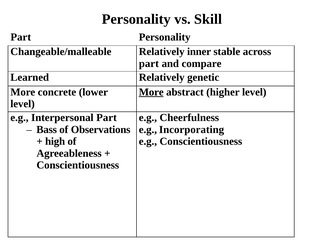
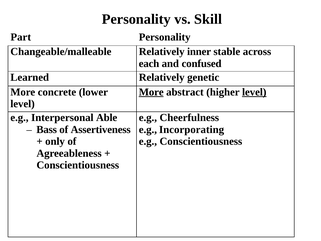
part at (149, 63): part -> each
compare: compare -> confused
level at (254, 92) underline: none -> present
Interpersonal Part: Part -> Able
Observations: Observations -> Assertiveness
high: high -> only
